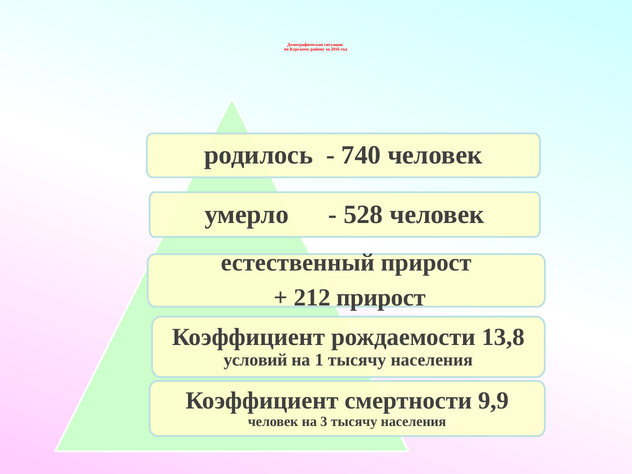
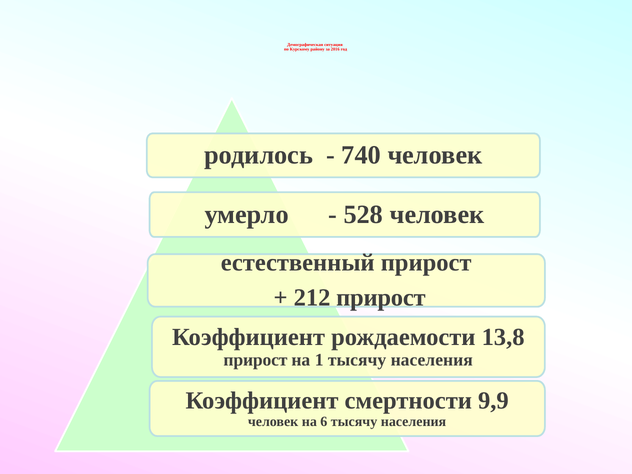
условий at (255, 360): условий -> прирост
3: 3 -> 6
